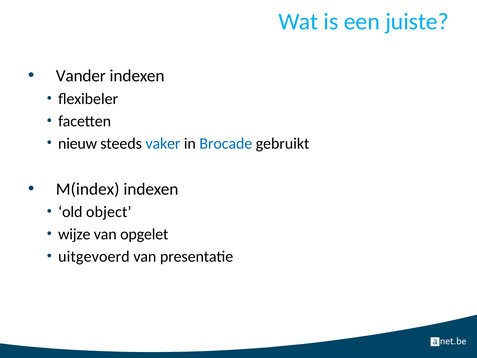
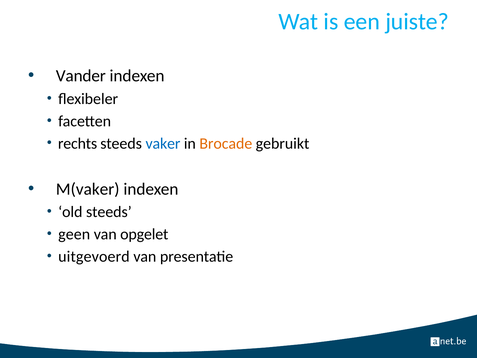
nieuw: nieuw -> rechts
Brocade colour: blue -> orange
M(index: M(index -> M(vaker
old object: object -> steeds
wijze: wijze -> geen
